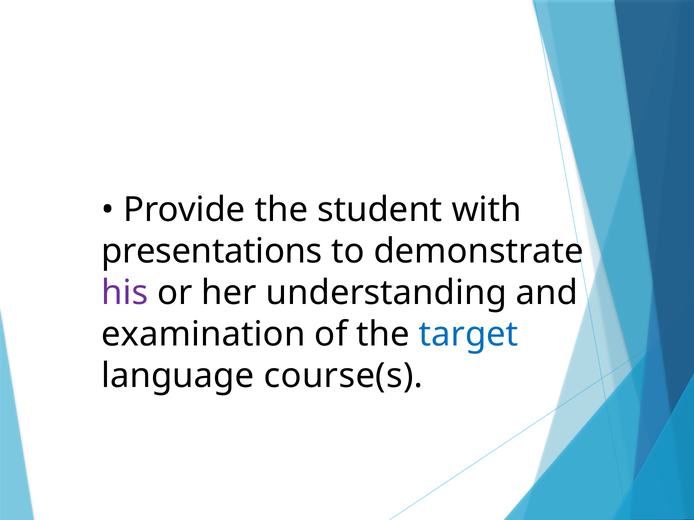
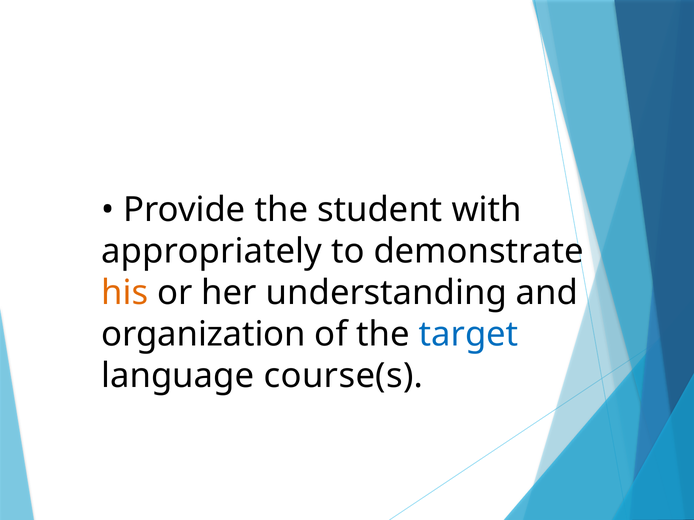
presentations: presentations -> appropriately
his colour: purple -> orange
examination: examination -> organization
